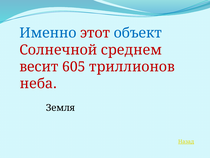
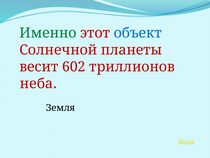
Именно colour: blue -> green
среднем: среднем -> планеты
605: 605 -> 602
